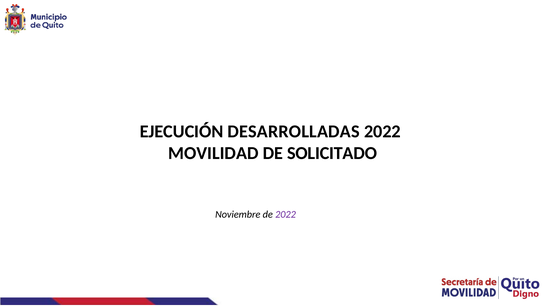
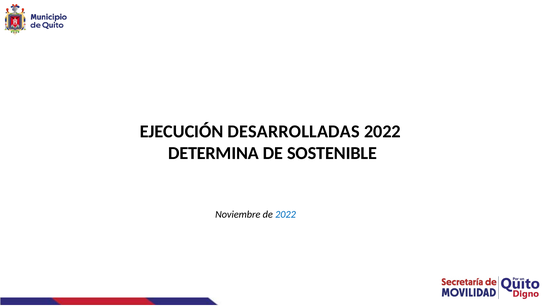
MOVILIDAD: MOVILIDAD -> DETERMINA
SOLICITADO: SOLICITADO -> SOSTENIBLE
2022 at (286, 214) colour: purple -> blue
